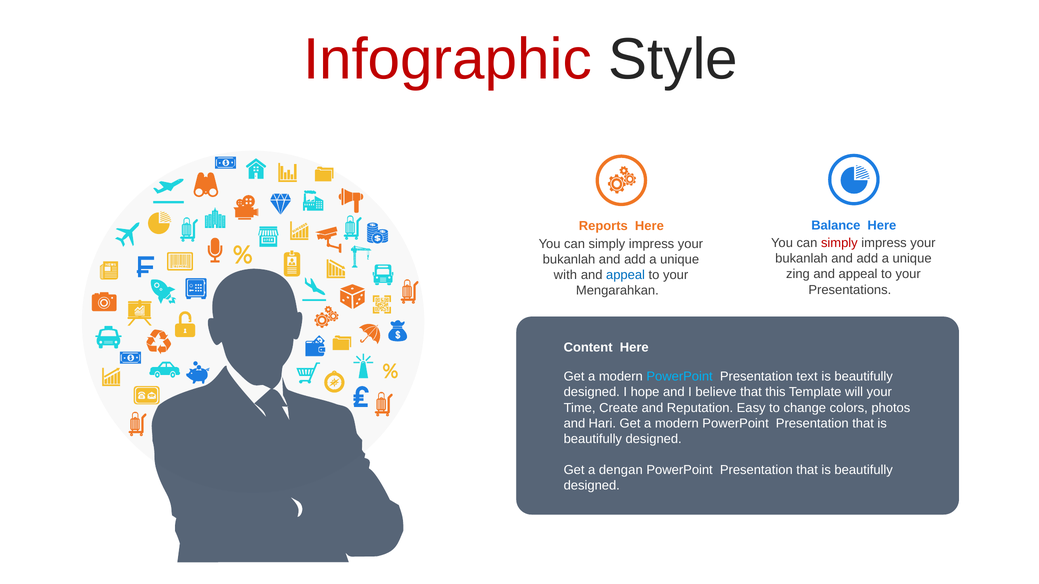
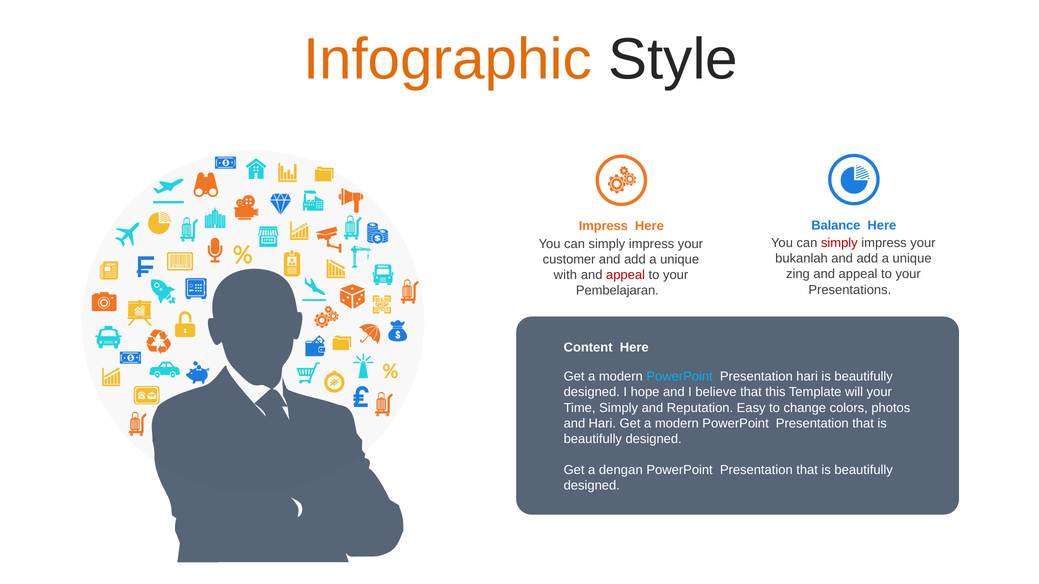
Infographic colour: red -> orange
Reports at (603, 226): Reports -> Impress
bukanlah at (569, 260): bukanlah -> customer
appeal at (626, 275) colour: blue -> red
Mengarahkan: Mengarahkan -> Pembelajaran
Presentation text: text -> hari
Time Create: Create -> Simply
